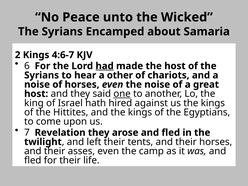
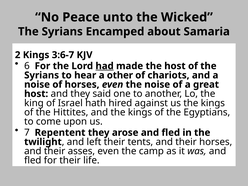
4:6-7: 4:6-7 -> 3:6-7
one underline: present -> none
Revelation: Revelation -> Repentent
